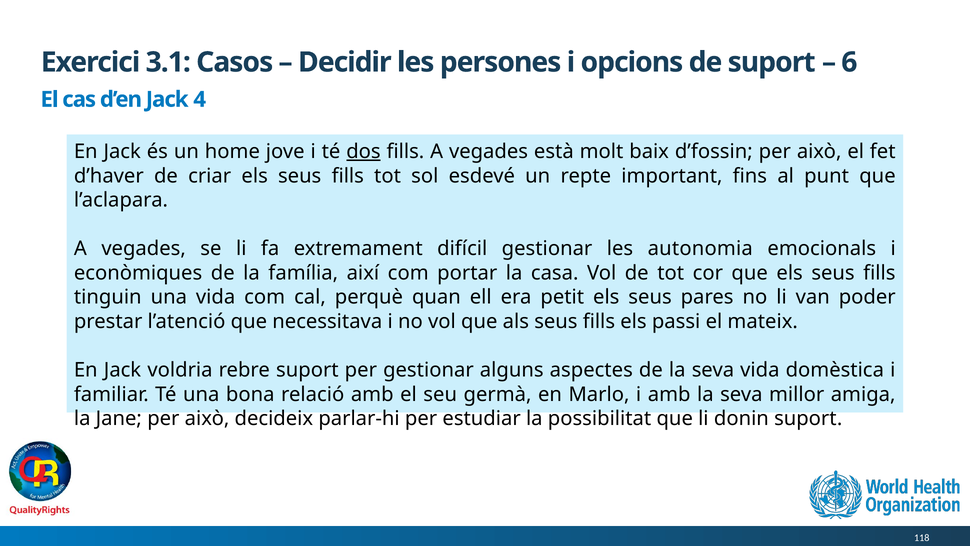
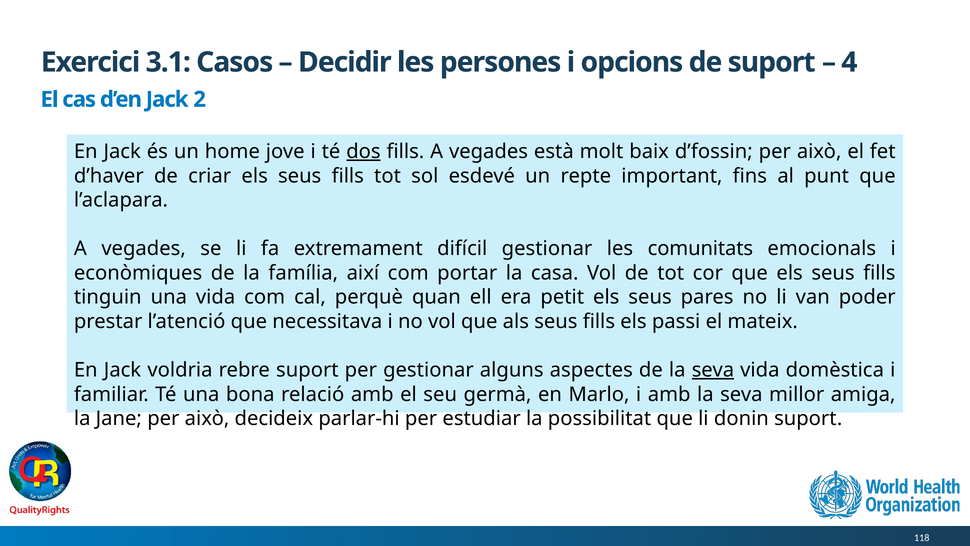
6: 6 -> 4
4: 4 -> 2
autonomia: autonomia -> comunitats
seva at (713, 370) underline: none -> present
